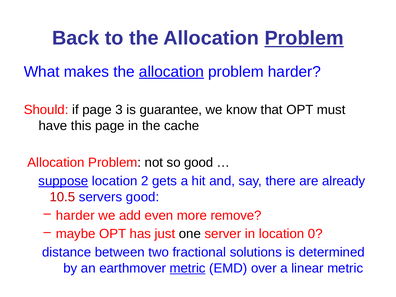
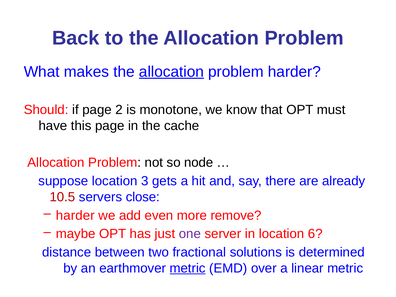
Problem at (304, 38) underline: present -> none
3: 3 -> 2
guarantee: guarantee -> monotone
so good: good -> node
suppose underline: present -> none
2: 2 -> 3
servers good: good -> close
one colour: black -> purple
0: 0 -> 6
